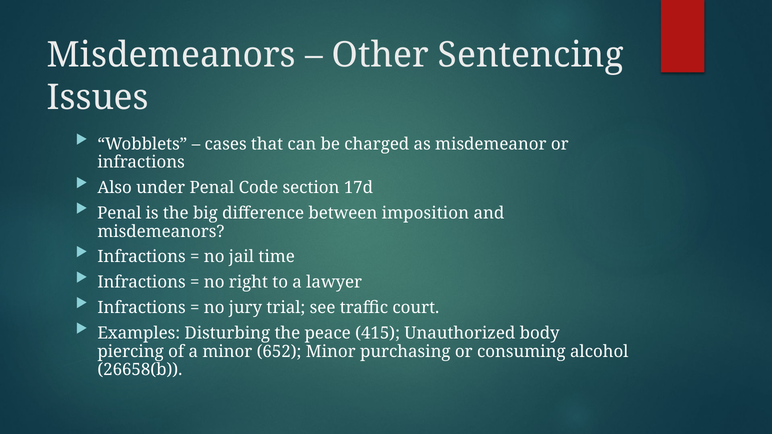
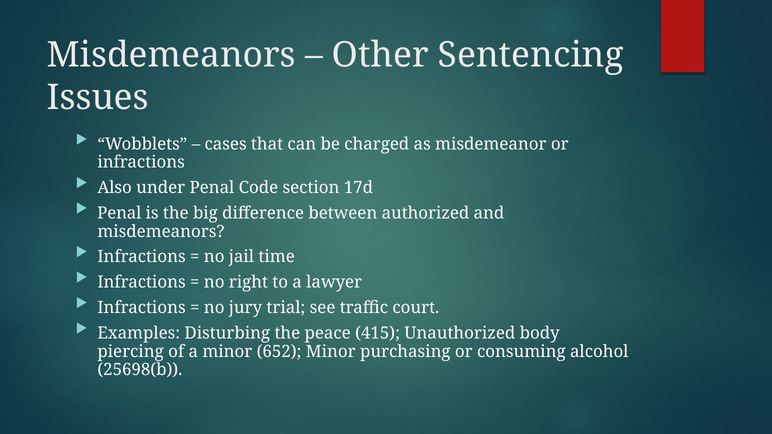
imposition: imposition -> authorized
26658(b: 26658(b -> 25698(b
